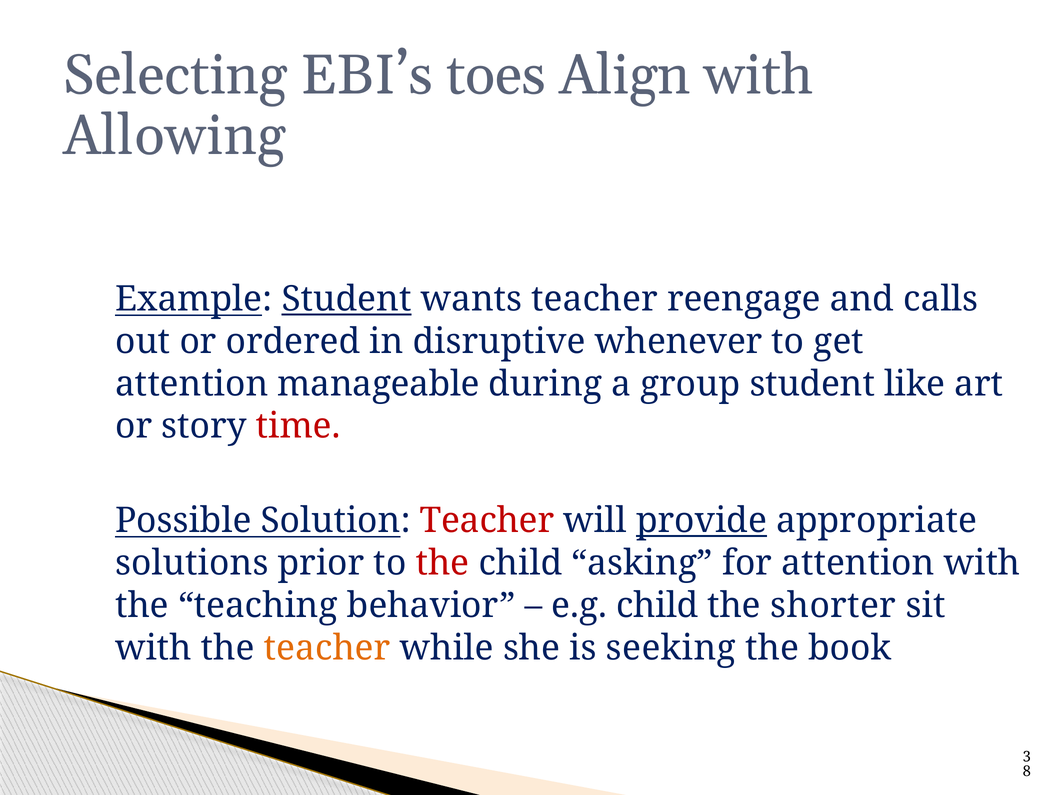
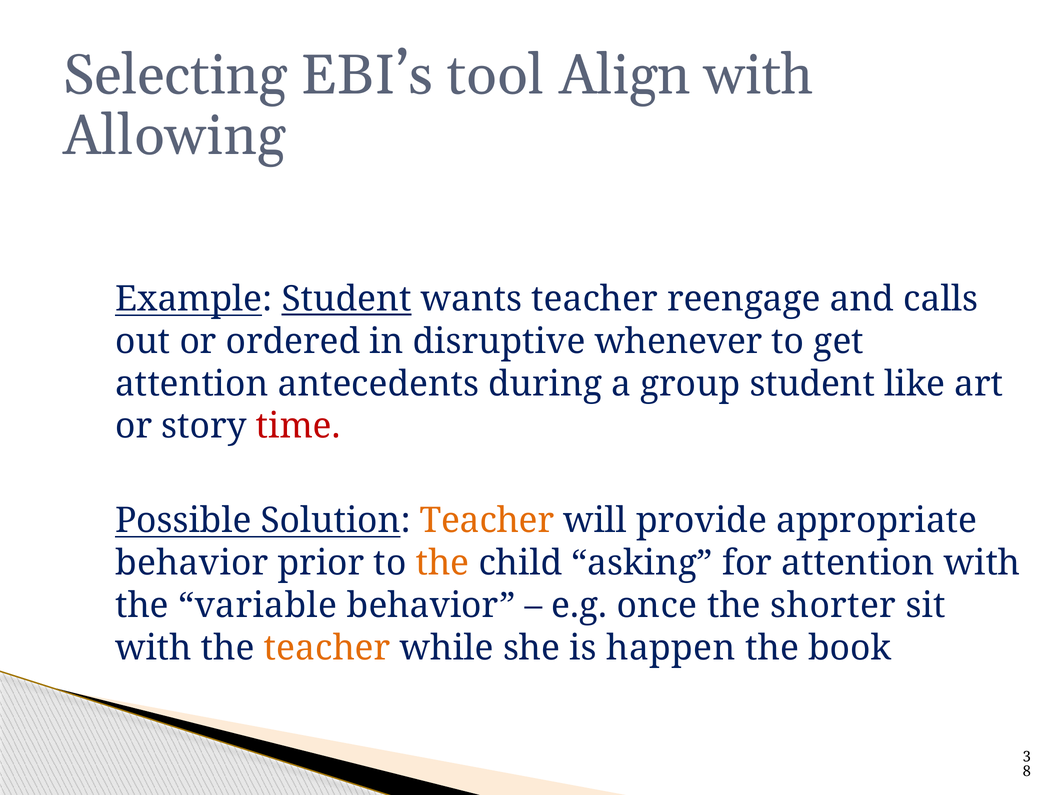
toes: toes -> tool
manageable: manageable -> antecedents
Teacher at (487, 521) colour: red -> orange
provide underline: present -> none
solutions at (192, 563): solutions -> behavior
the at (442, 563) colour: red -> orange
teaching: teaching -> variable
e.g child: child -> once
seeking: seeking -> happen
